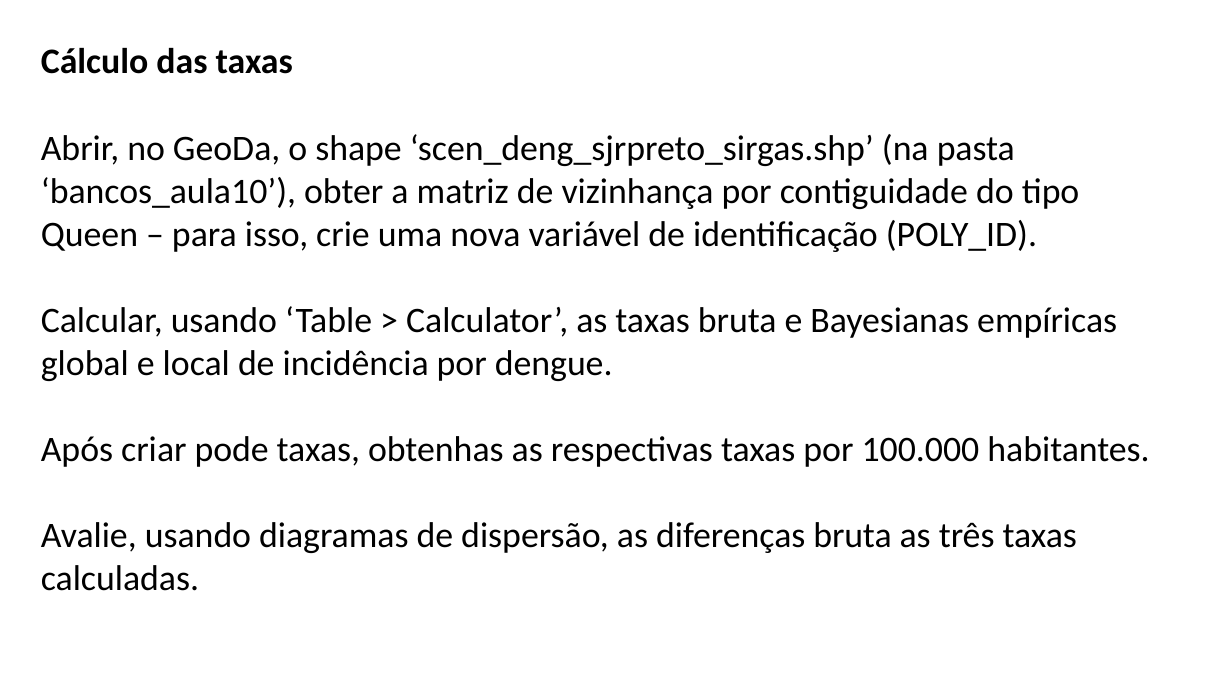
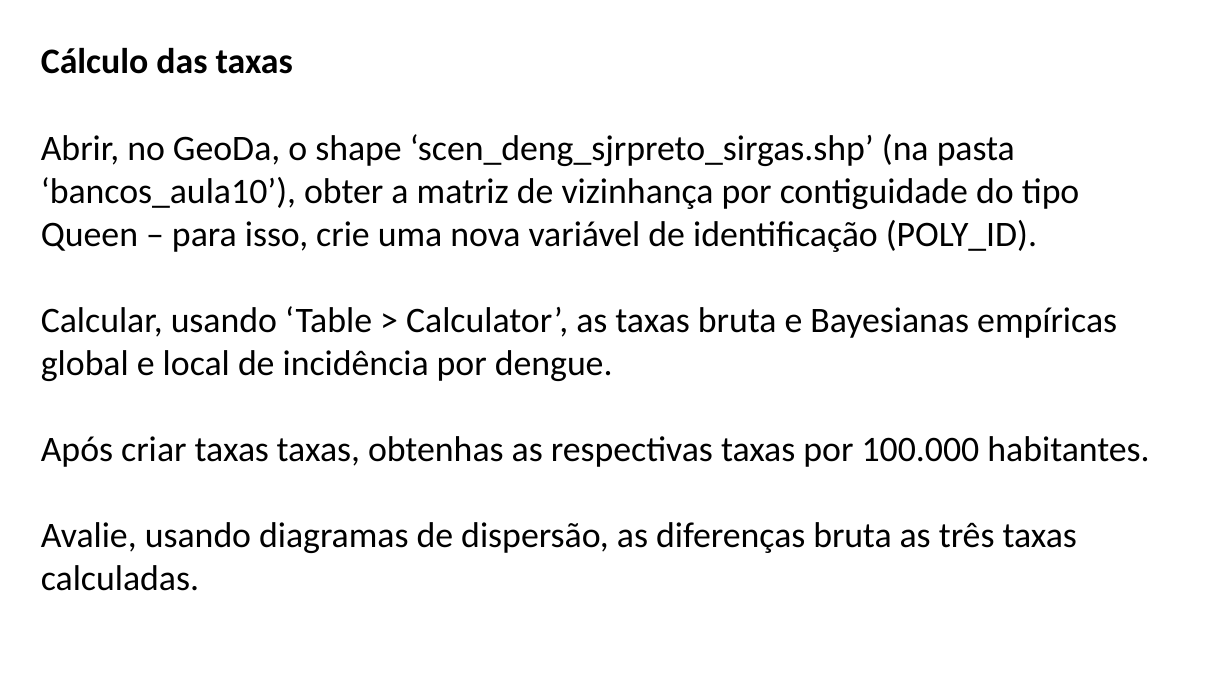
criar pode: pode -> taxas
